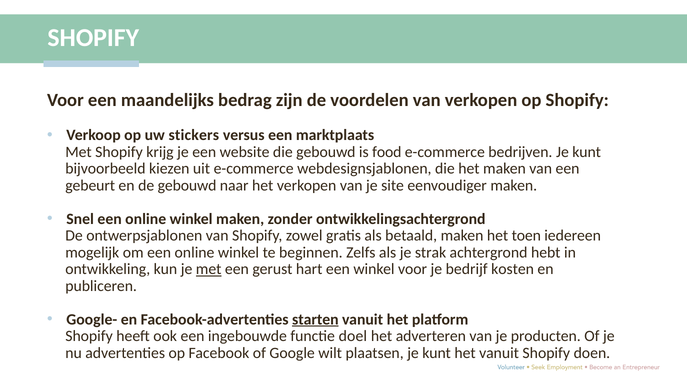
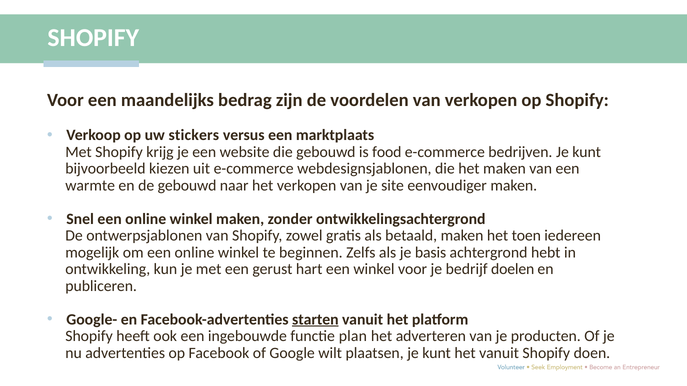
gebeurt: gebeurt -> warmte
strak: strak -> basis
met at (209, 270) underline: present -> none
kosten: kosten -> doelen
doel: doel -> plan
